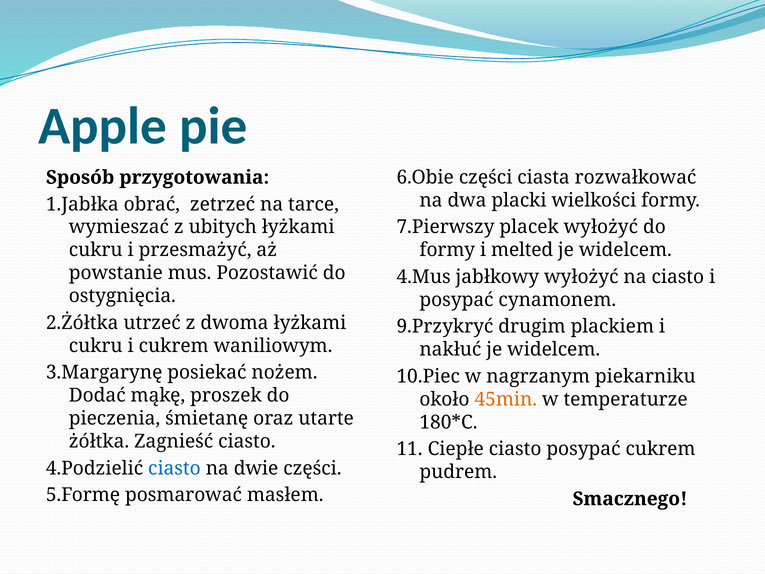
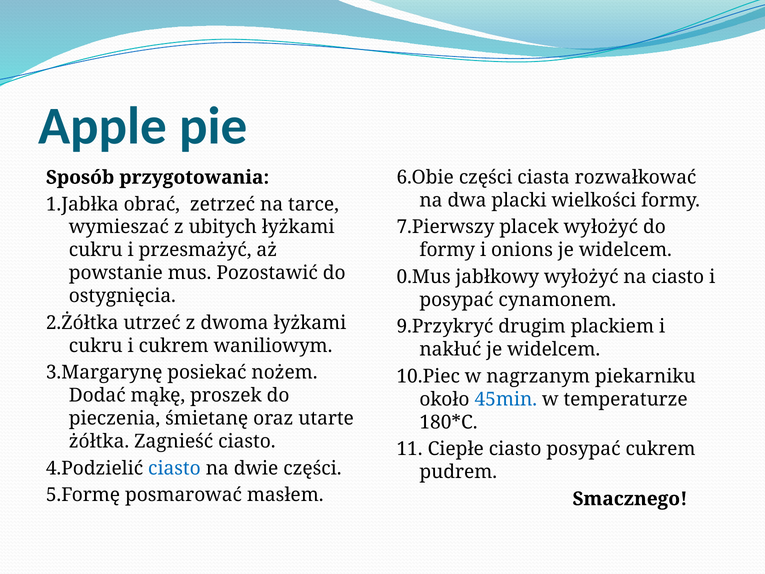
melted: melted -> onions
4.Mus: 4.Mus -> 0.Mus
45min colour: orange -> blue
